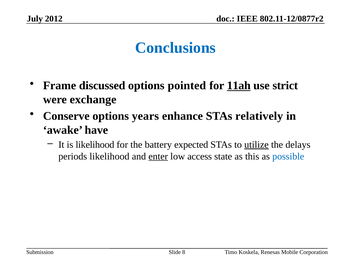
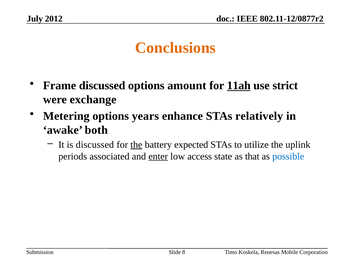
Conclusions colour: blue -> orange
pointed: pointed -> amount
Conserve: Conserve -> Metering
have: have -> both
is likelihood: likelihood -> discussed
the at (136, 145) underline: none -> present
utilize underline: present -> none
delays: delays -> uplink
periods likelihood: likelihood -> associated
this: this -> that
